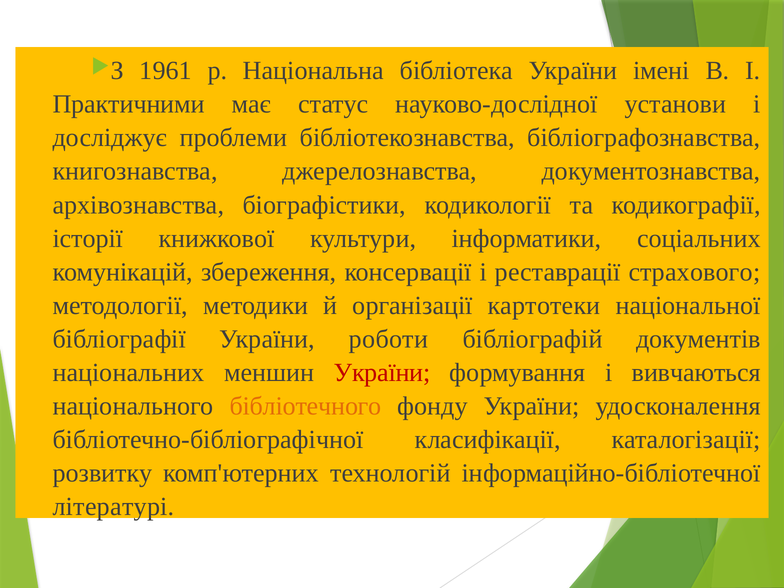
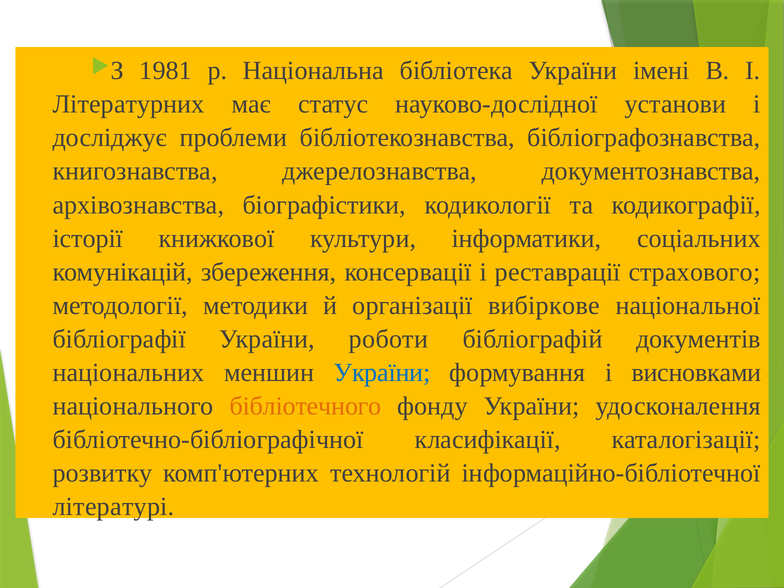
1961: 1961 -> 1981
Практичними: Практичними -> Літературних
картотеки: картотеки -> вибіркове
України at (382, 373) colour: red -> blue
вивчаються: вивчаються -> висновками
